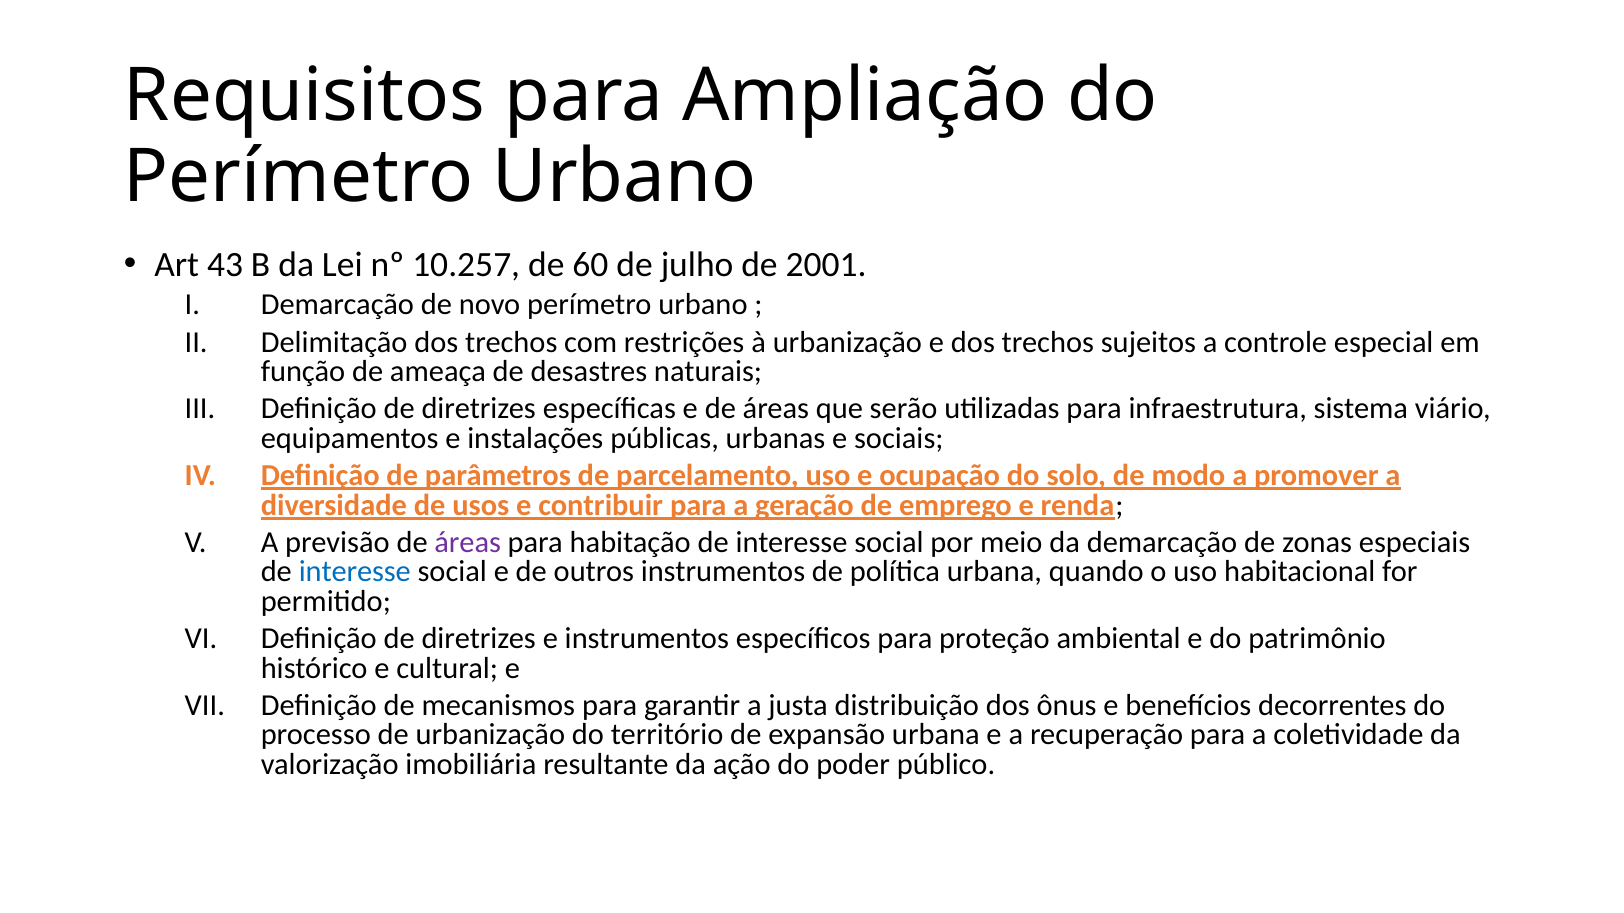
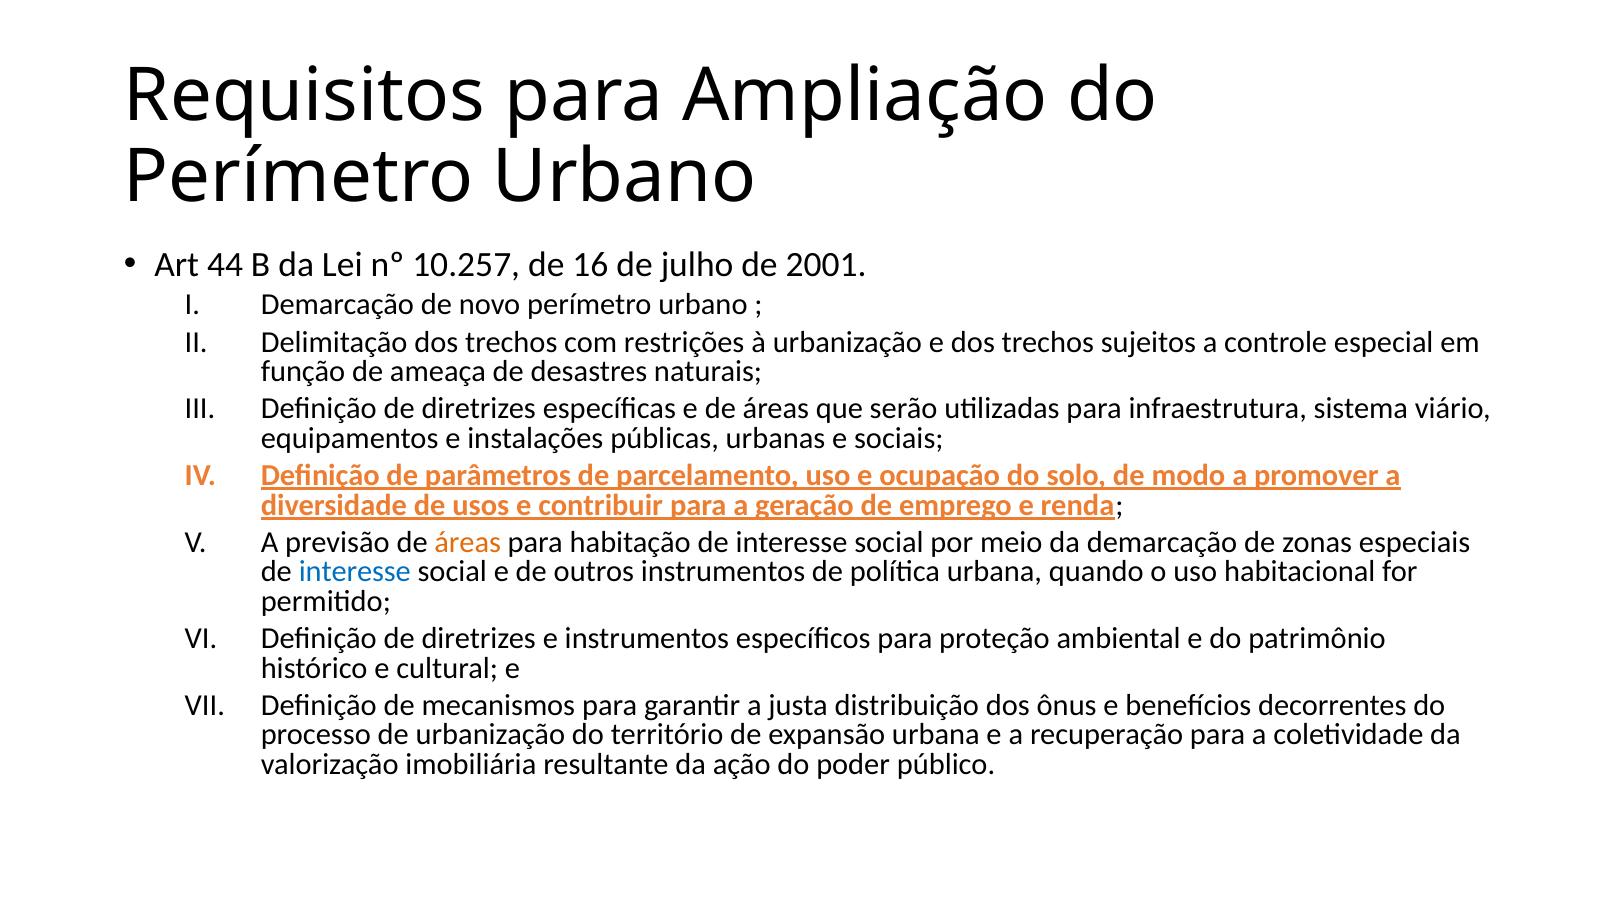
43: 43 -> 44
60: 60 -> 16
áreas at (468, 542) colour: purple -> orange
